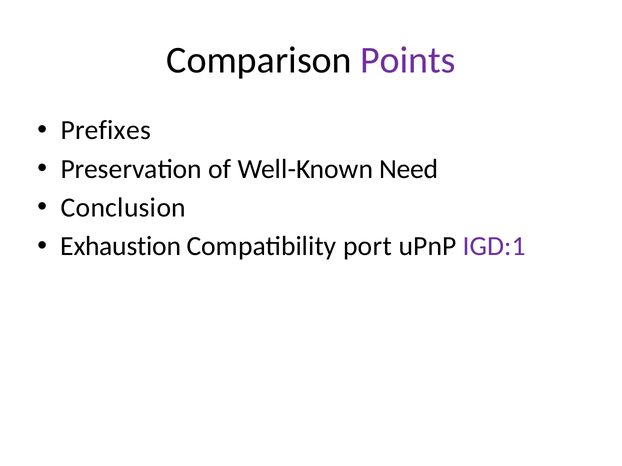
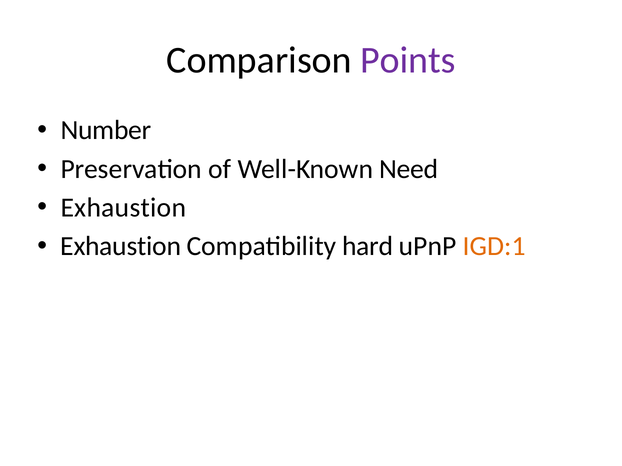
Prefixes: Prefixes -> Number
Conclusion at (123, 208): Conclusion -> Exhaustion
port: port -> hard
IGD:1 colour: purple -> orange
